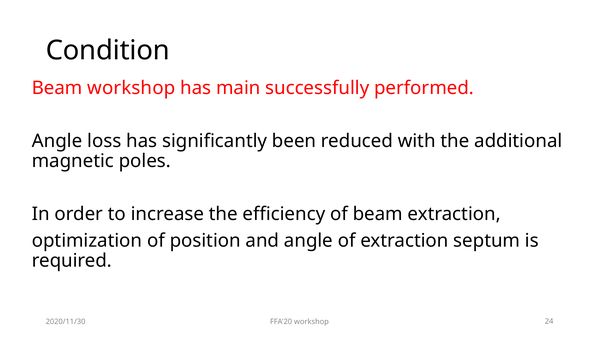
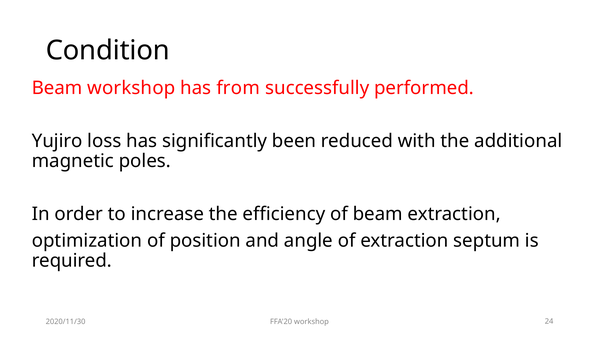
main: main -> from
Angle at (57, 141): Angle -> Yujiro
